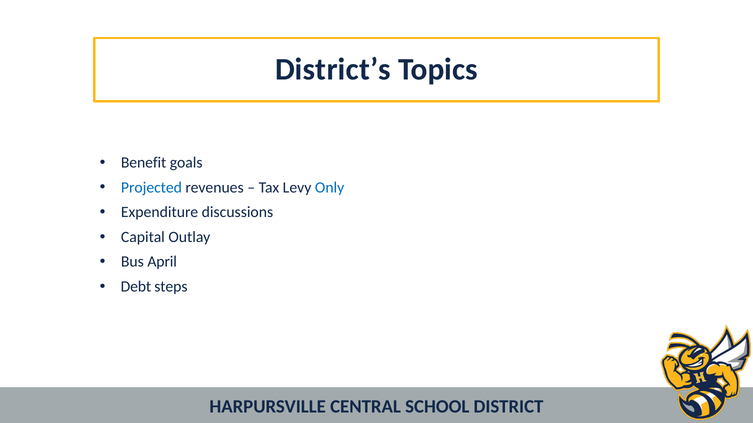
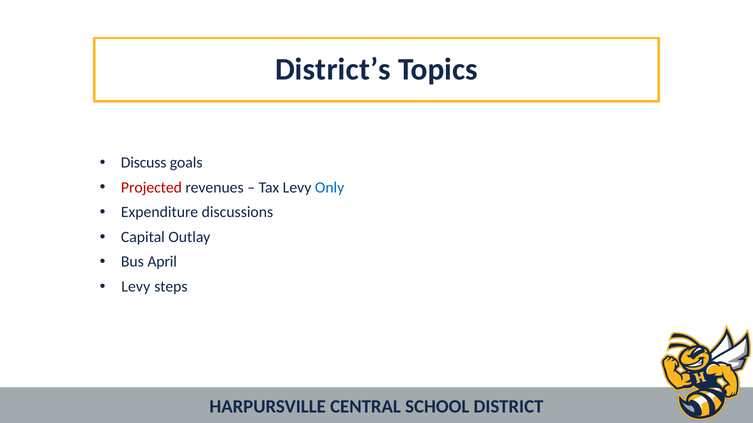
Benefit: Benefit -> Discuss
Projected colour: blue -> red
Debt at (136, 287): Debt -> Levy
